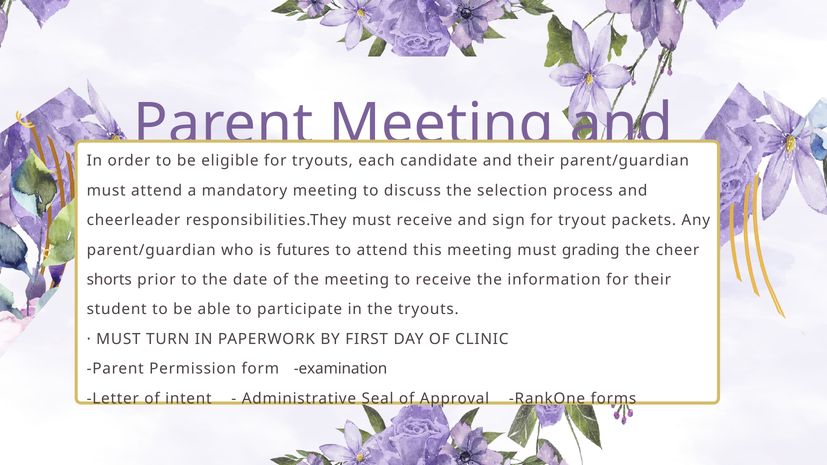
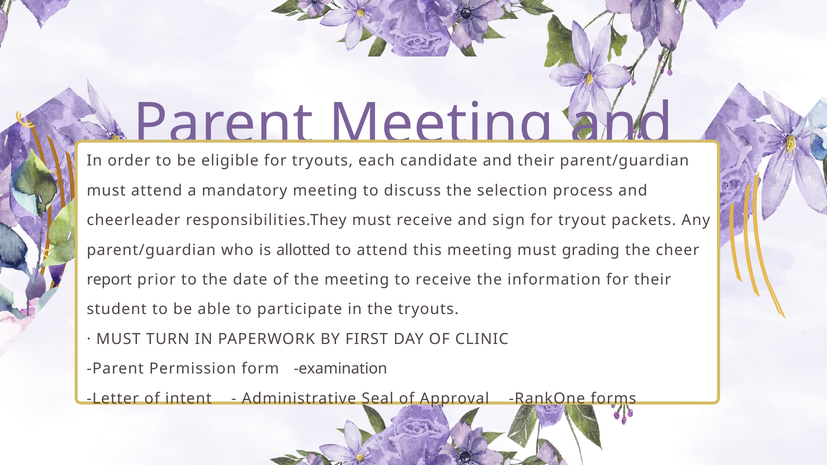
futures: futures -> allotted
shorts: shorts -> report
